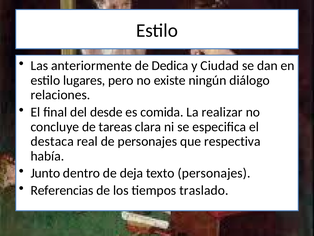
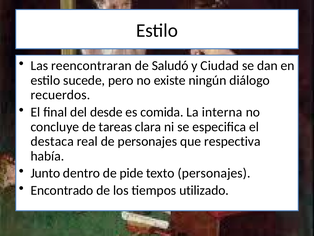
anteriormente: anteriormente -> reencontraran
Dedica: Dedica -> Saludó
lugares: lugares -> sucede
relaciones: relaciones -> recuerdos
realizar: realizar -> interna
deja: deja -> pide
Referencias: Referencias -> Encontrado
traslado: traslado -> utilizado
